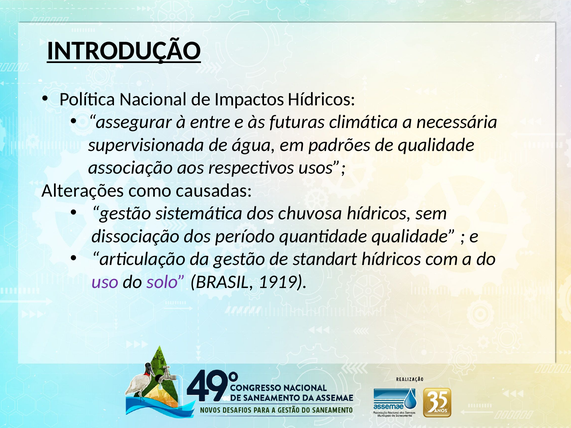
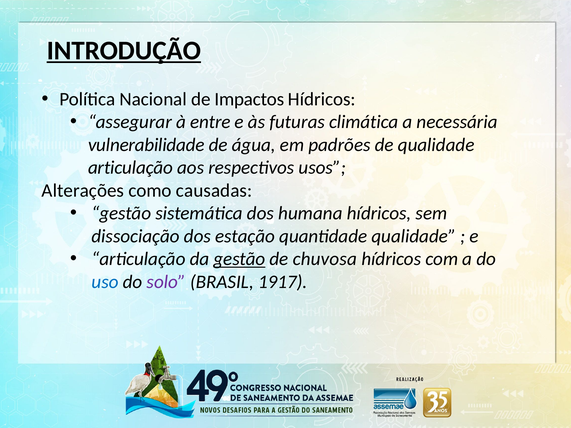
supervisionada: supervisionada -> vulnerabilidade
associação at (130, 168): associação -> articulação
chuvosa: chuvosa -> humana
período: período -> estação
gestão at (240, 259) underline: none -> present
standart: standart -> chuvosa
uso colour: purple -> blue
1919: 1919 -> 1917
